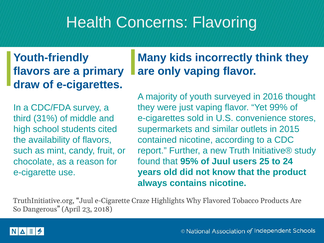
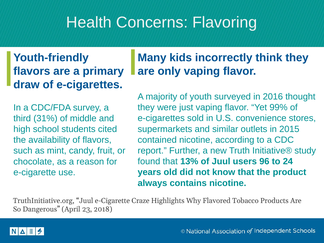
95%: 95% -> 13%
25: 25 -> 96
